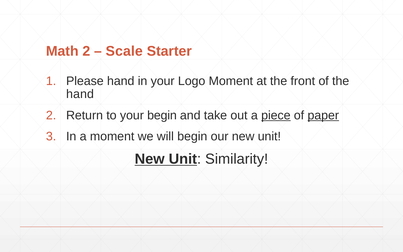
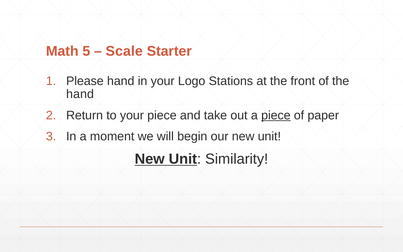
Math 2: 2 -> 5
Logo Moment: Moment -> Stations
your begin: begin -> piece
paper underline: present -> none
